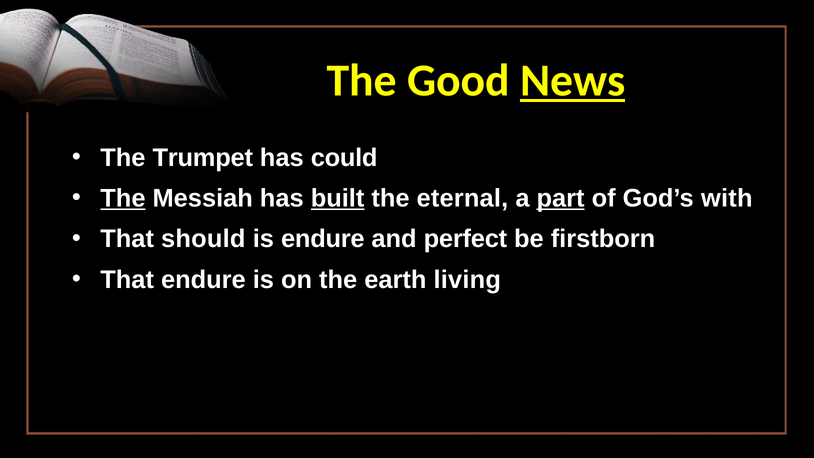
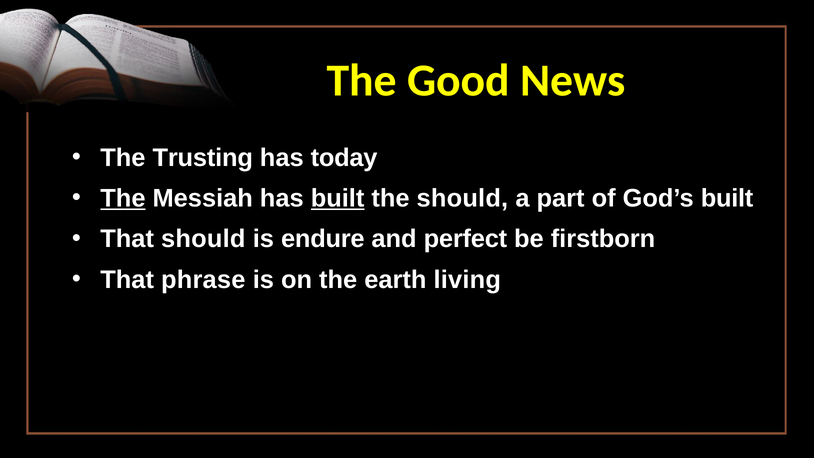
News underline: present -> none
Trumpet: Trumpet -> Trusting
could: could -> today
the eternal: eternal -> should
part underline: present -> none
God’s with: with -> built
That endure: endure -> phrase
